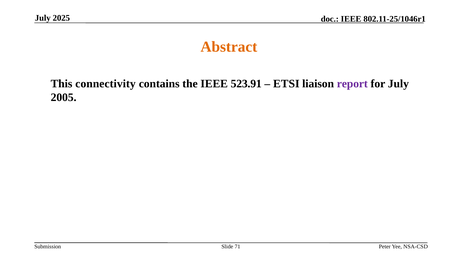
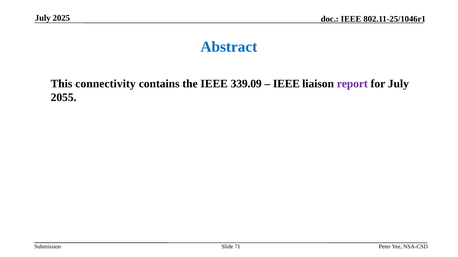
Abstract colour: orange -> blue
523.91: 523.91 -> 339.09
ETSI at (286, 84): ETSI -> IEEE
2005: 2005 -> 2055
